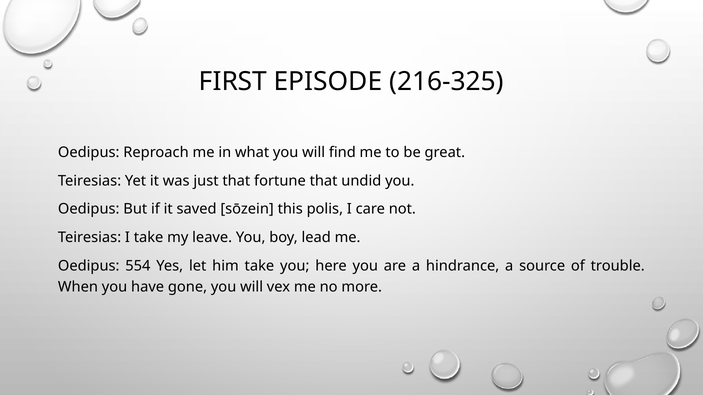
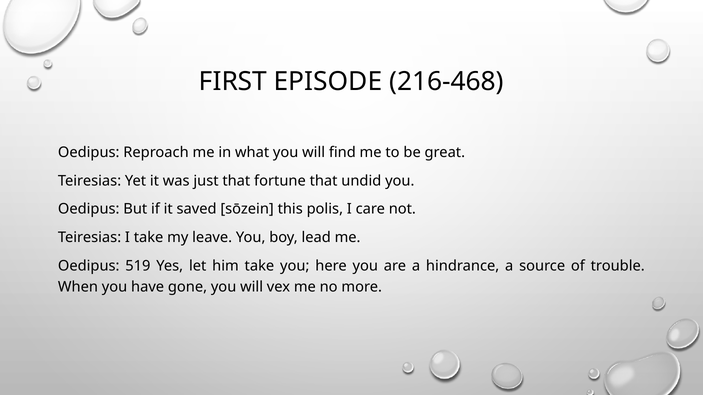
216-325: 216-325 -> 216-468
554: 554 -> 519
